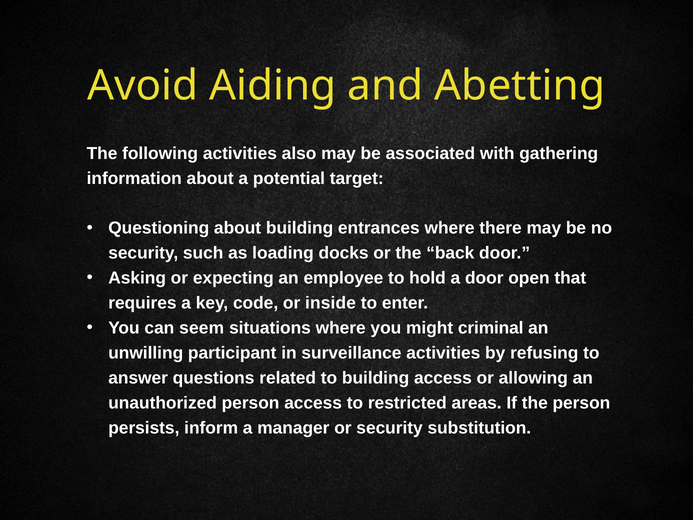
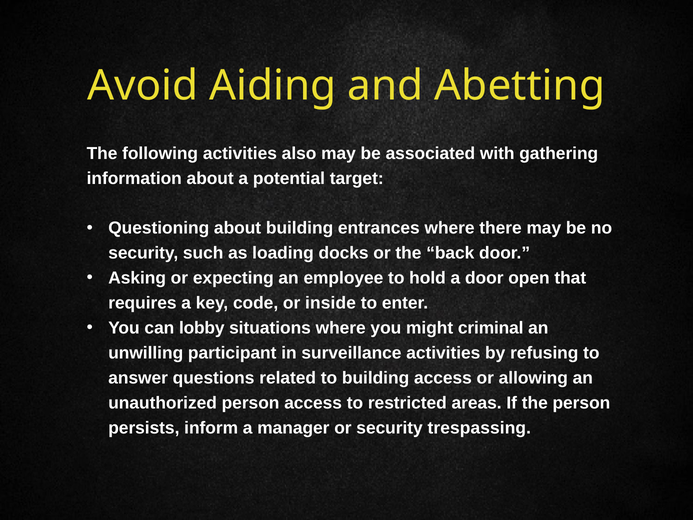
seem: seem -> lobby
substitution: substitution -> trespassing
